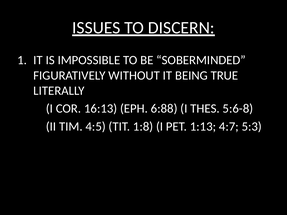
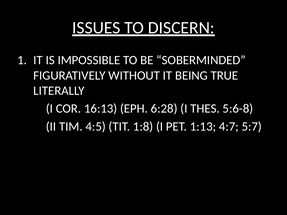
6:88: 6:88 -> 6:28
5:3: 5:3 -> 5:7
